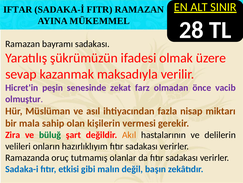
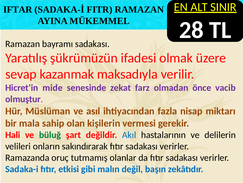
peşin: peşin -> mide
Zira: Zira -> Hali
Akıl colour: orange -> blue
hazırlıklıyım: hazırlıklıyım -> sakındırarak
